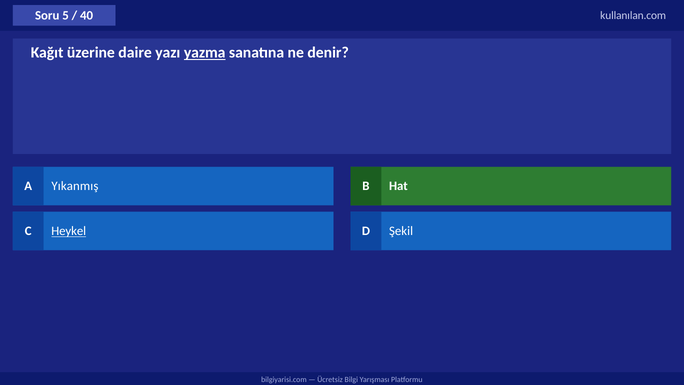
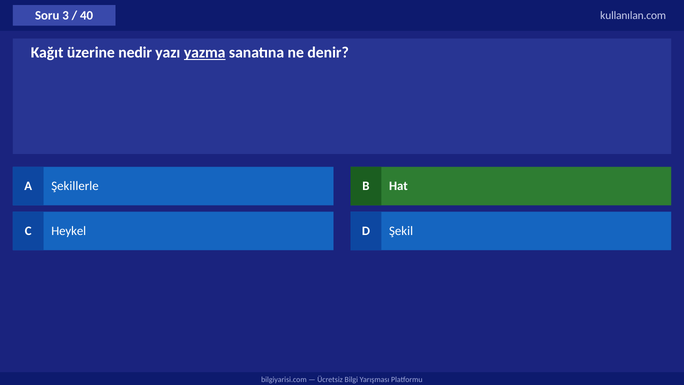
5: 5 -> 3
daire: daire -> nedir
Yıkanmış: Yıkanmış -> Şekillerle
Heykel underline: present -> none
